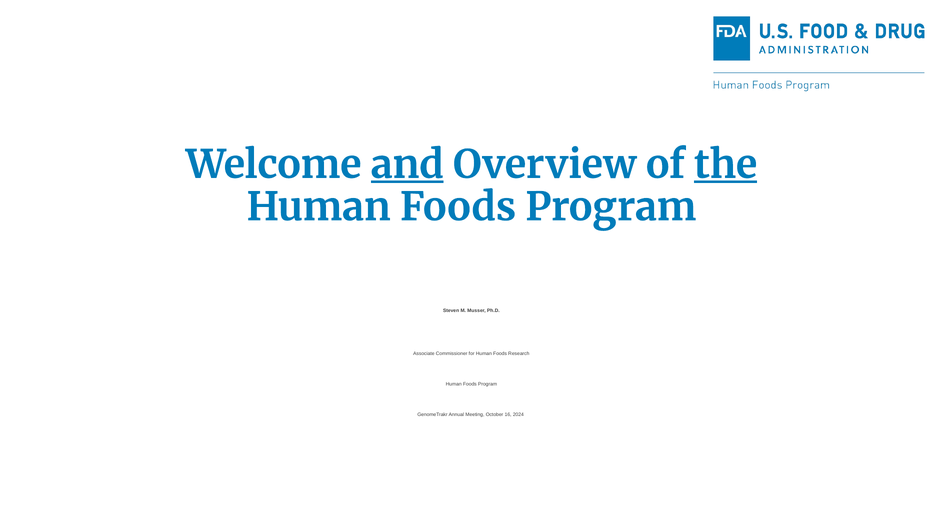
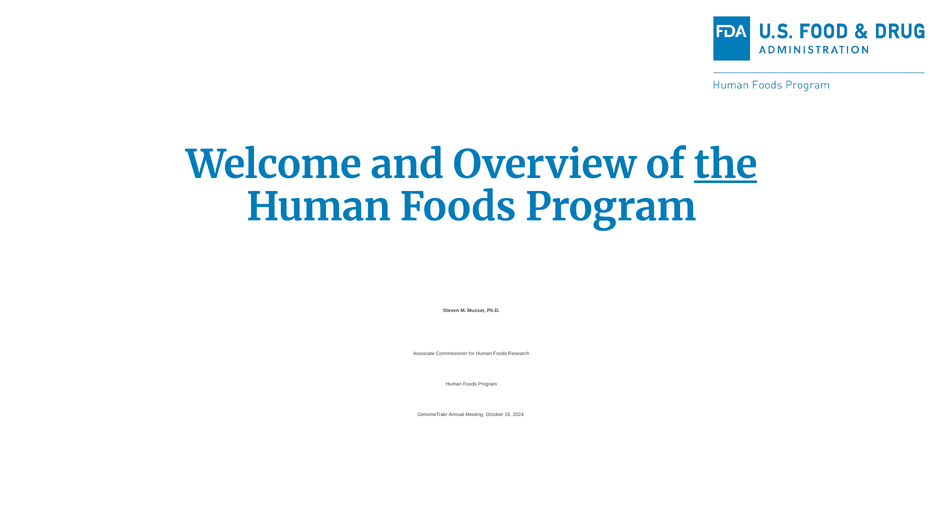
and underline: present -> none
